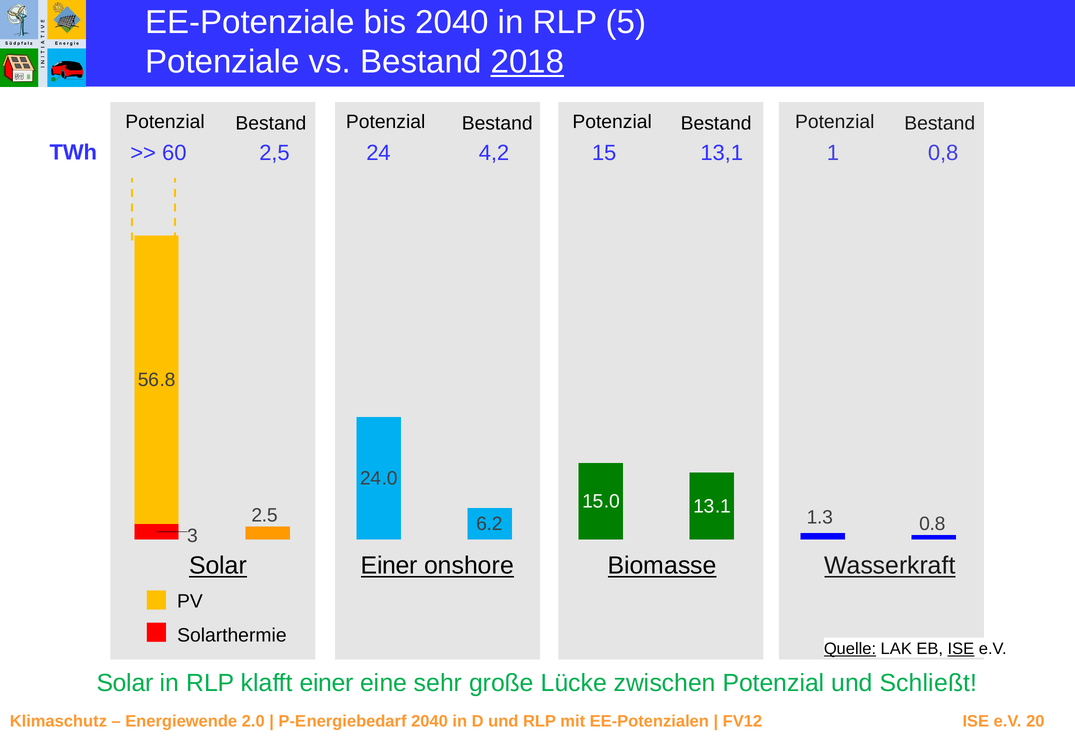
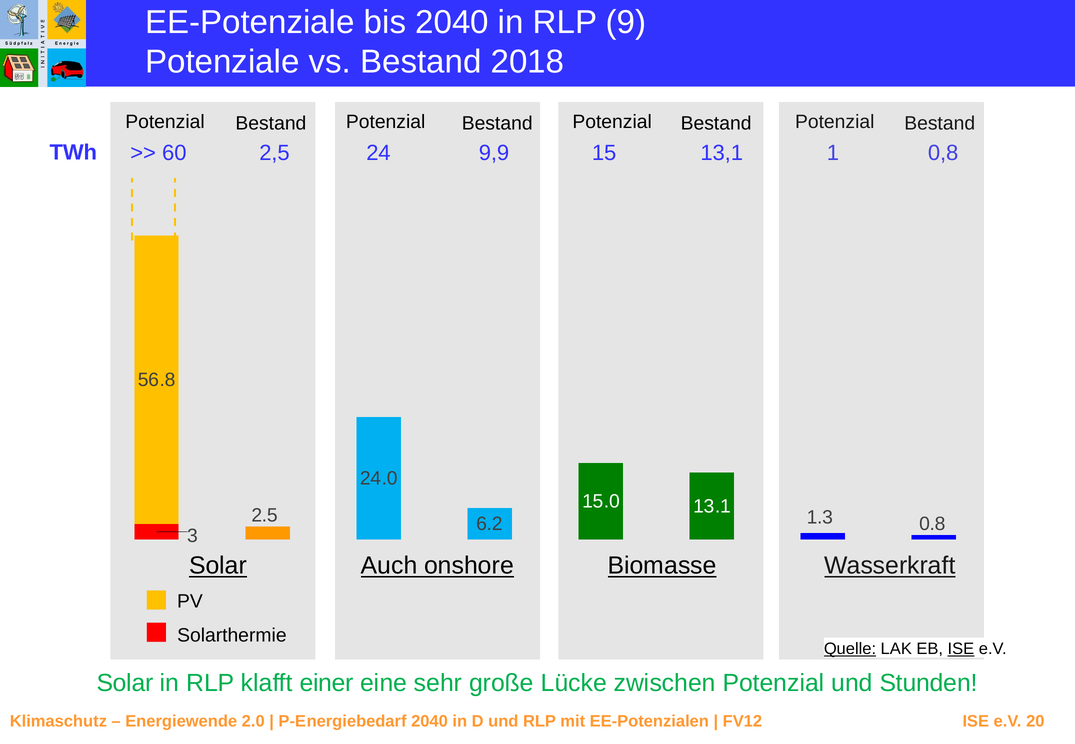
5: 5 -> 9
2018 underline: present -> none
4,2: 4,2 -> 9,9
Solar Einer: Einer -> Auch
Schließt: Schließt -> Stunden
